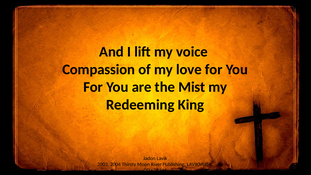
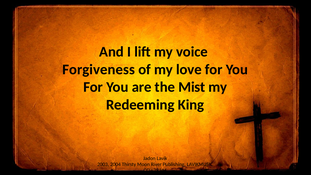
Compassion: Compassion -> Forgiveness
